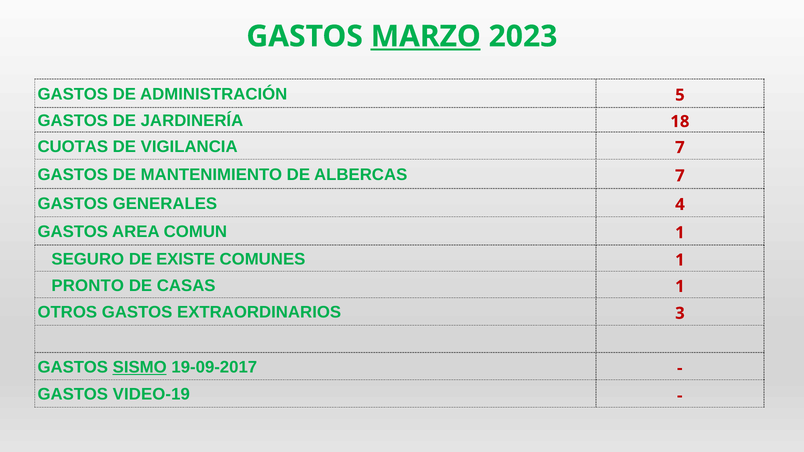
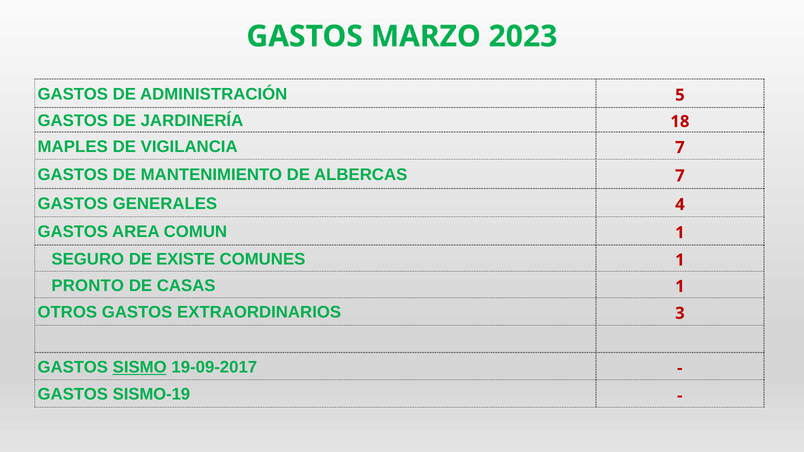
MARZO underline: present -> none
CUOTAS: CUOTAS -> MAPLES
VIDEO-19: VIDEO-19 -> SISMO-19
